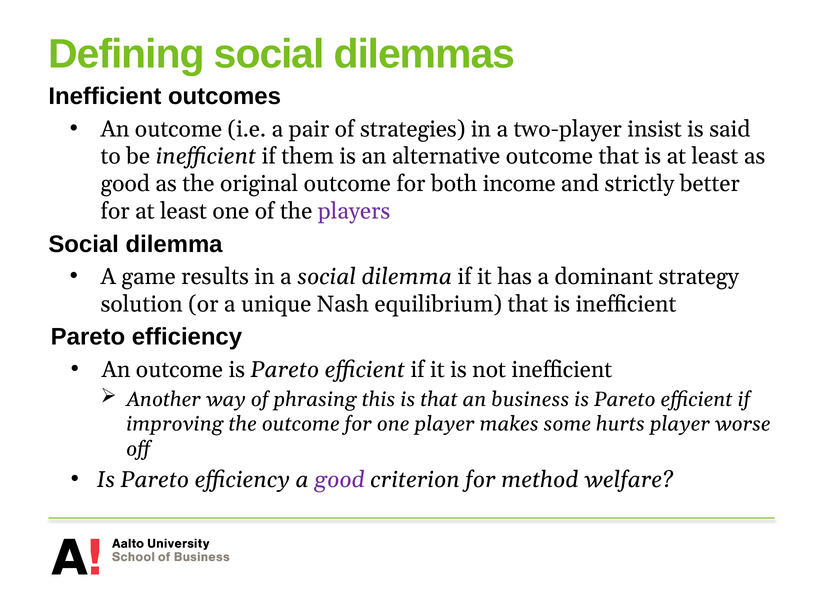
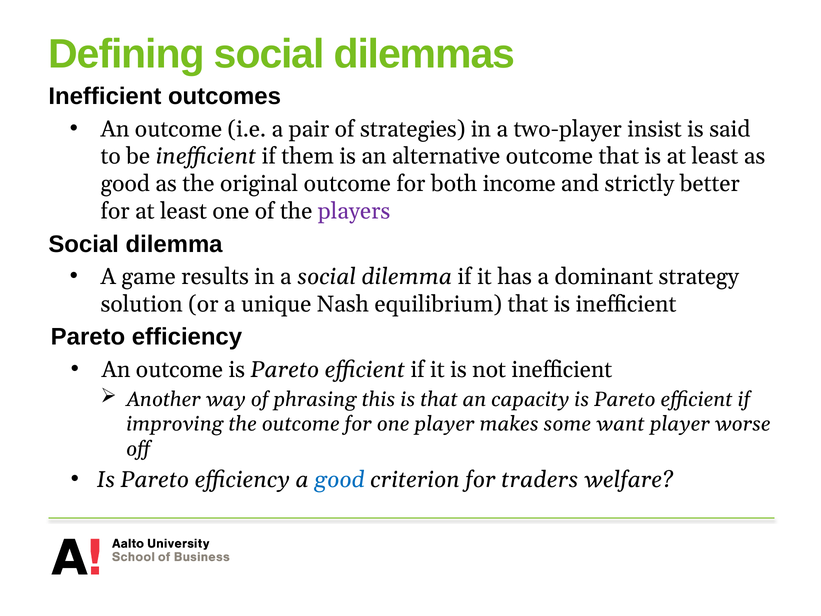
business: business -> capacity
hurts: hurts -> want
good at (340, 479) colour: purple -> blue
method: method -> traders
